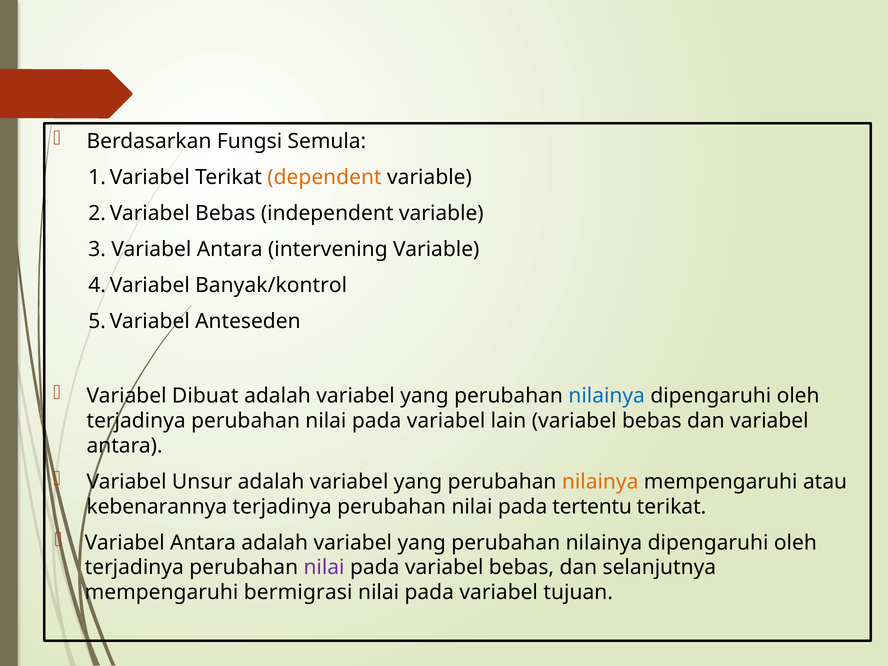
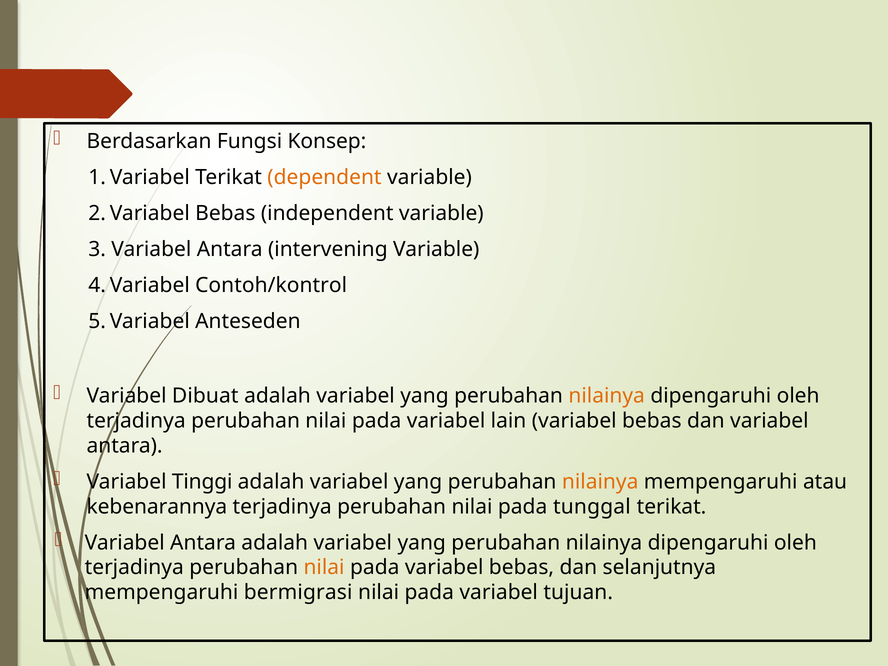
Semula: Semula -> Konsep
Banyak/kontrol: Banyak/kontrol -> Contoh/kontrol
nilainya at (607, 396) colour: blue -> orange
Unsur: Unsur -> Tinggi
tertentu: tertentu -> tunggal
nilai at (324, 568) colour: purple -> orange
